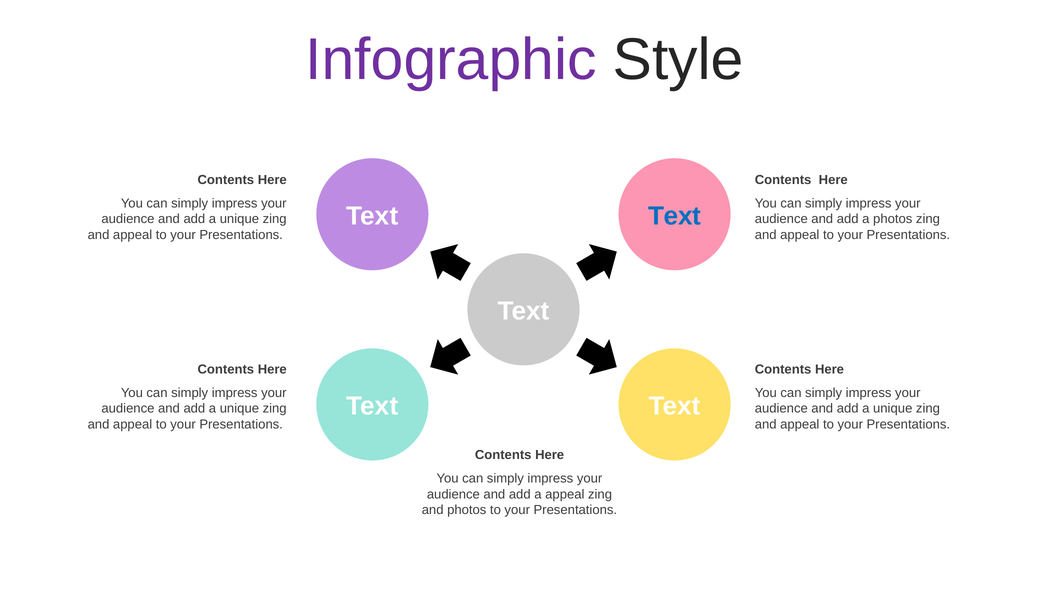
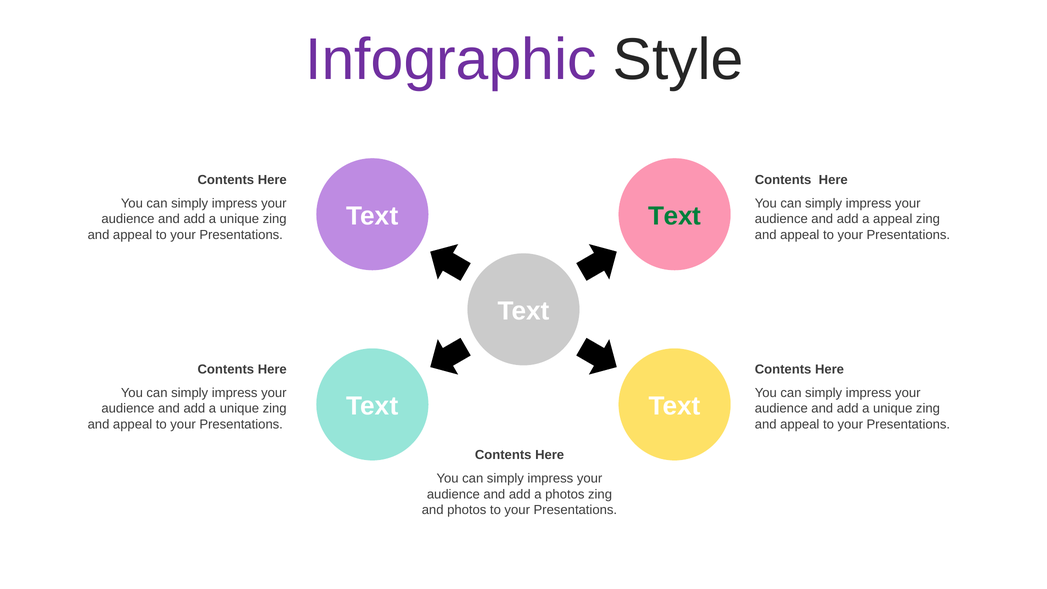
Text at (675, 216) colour: blue -> green
a photos: photos -> appeal
a appeal: appeal -> photos
